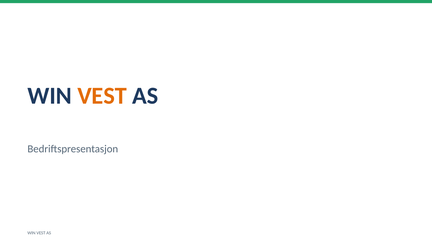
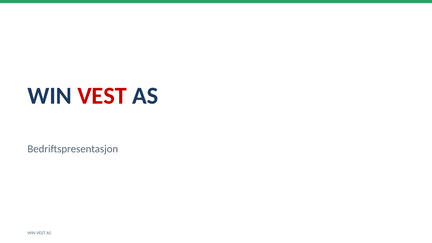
VEST at (102, 96) colour: orange -> red
